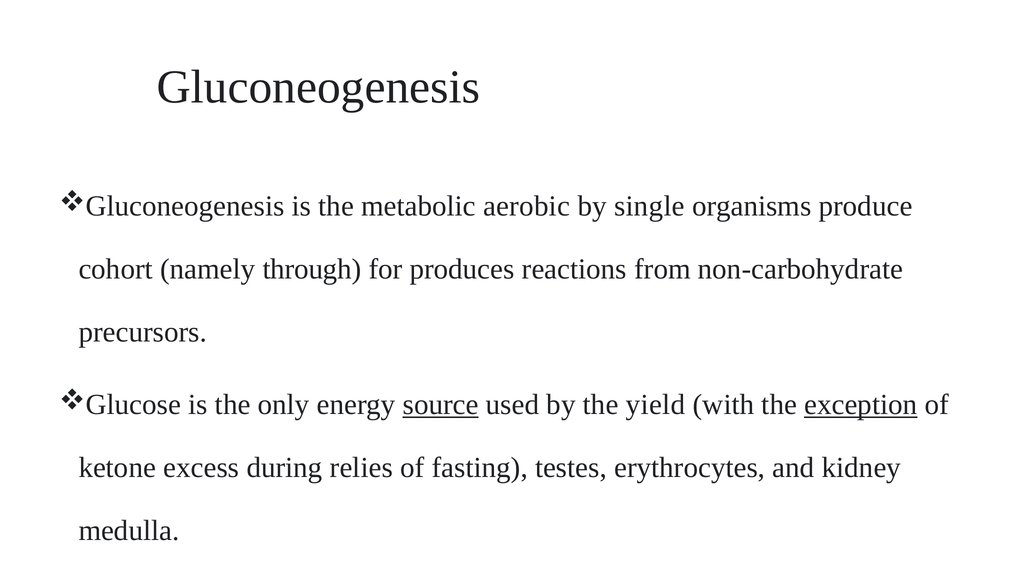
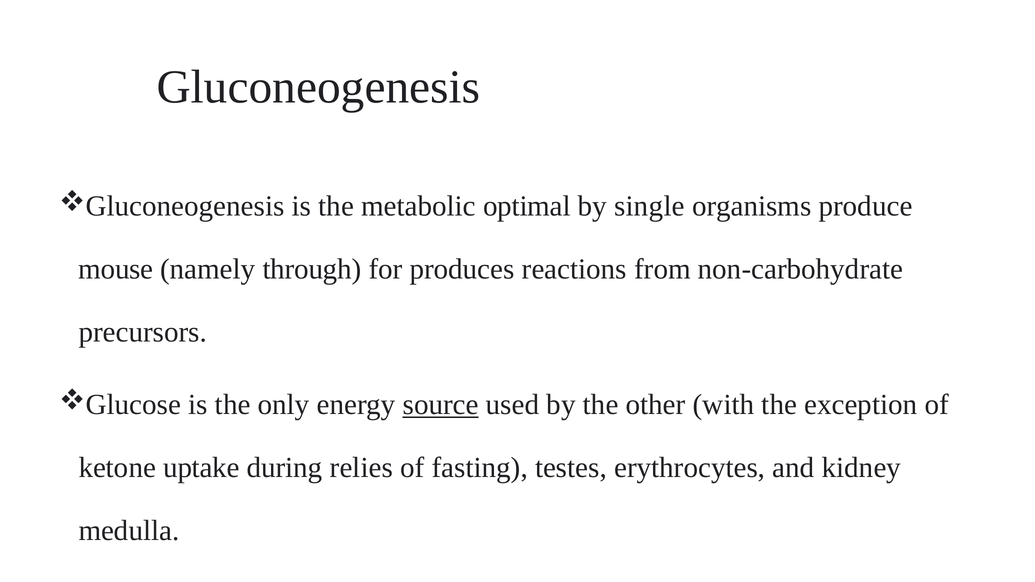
aerobic: aerobic -> optimal
cohort: cohort -> mouse
yield: yield -> other
exception underline: present -> none
excess: excess -> uptake
